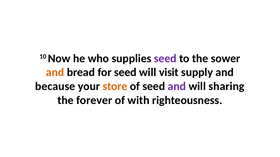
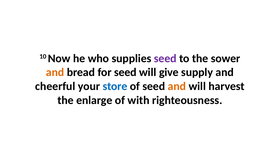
visit: visit -> give
because: because -> cheerful
store colour: orange -> blue
and at (177, 87) colour: purple -> orange
sharing: sharing -> harvest
forever: forever -> enlarge
